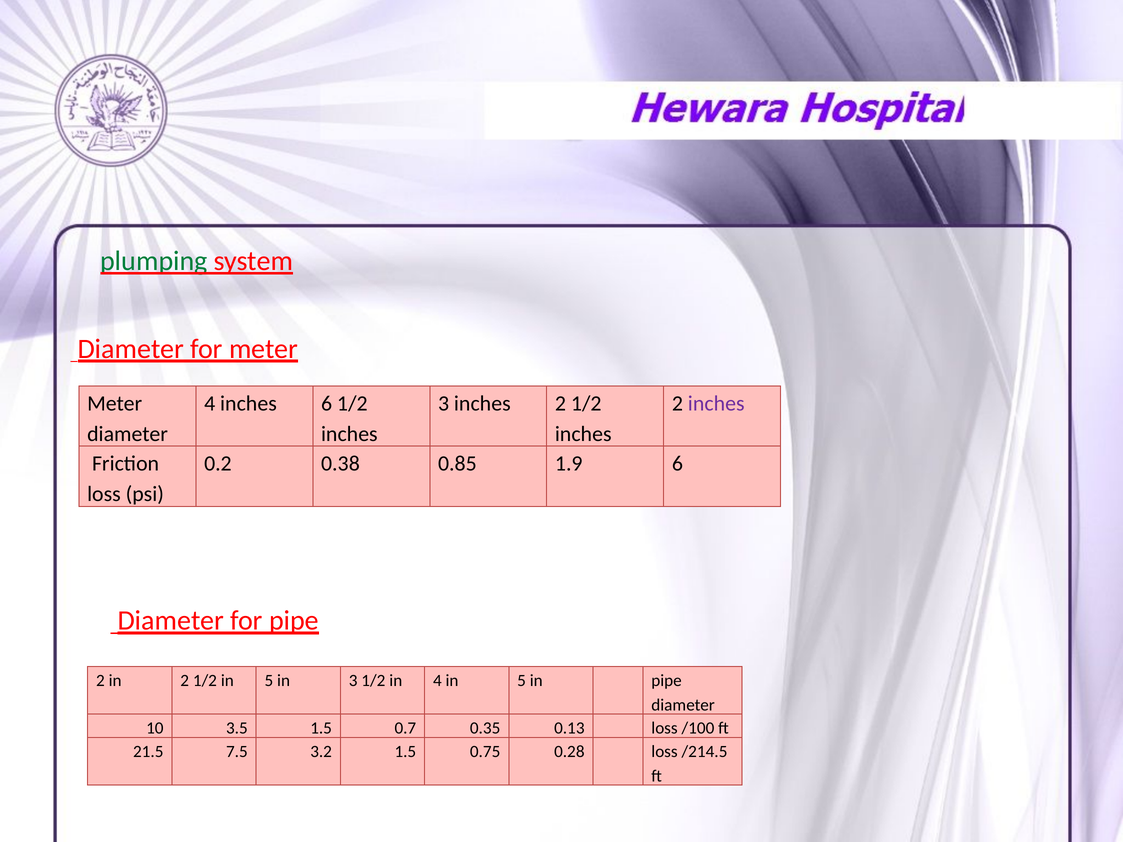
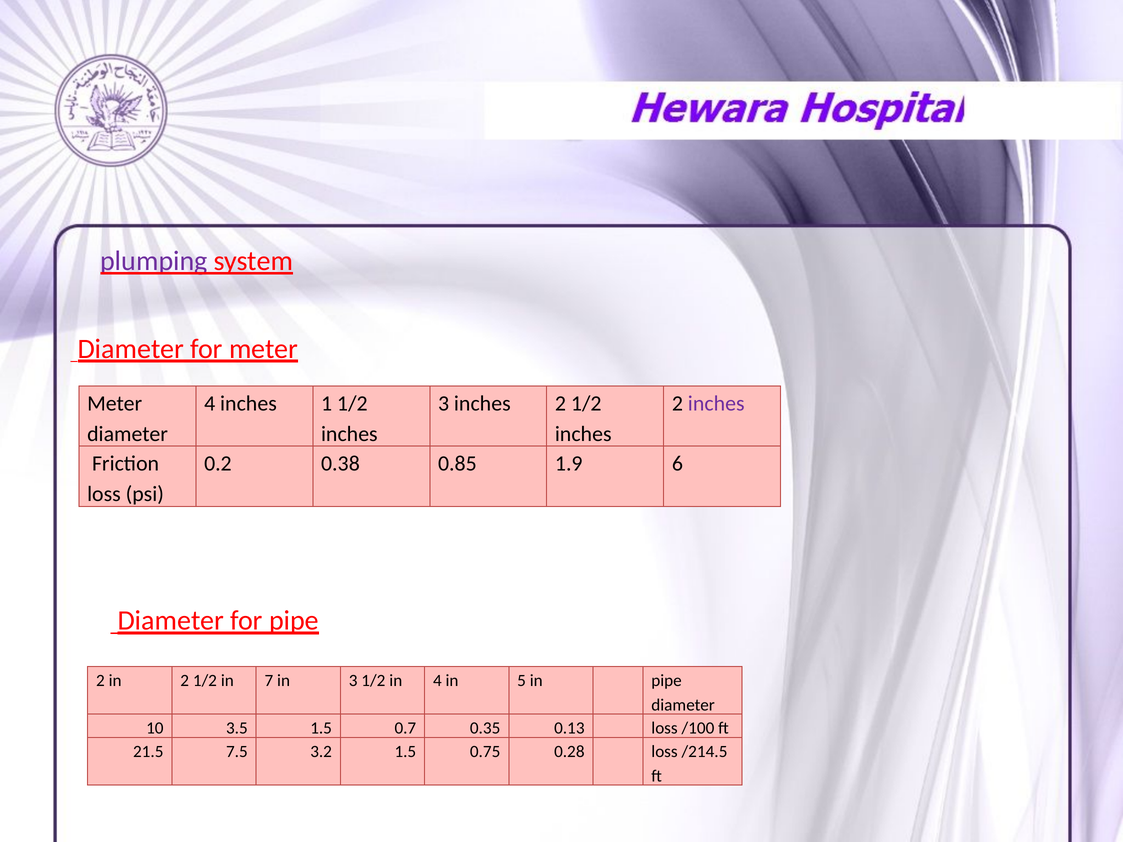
plumping colour: green -> purple
inches 6: 6 -> 1
1/2 in 5: 5 -> 7
